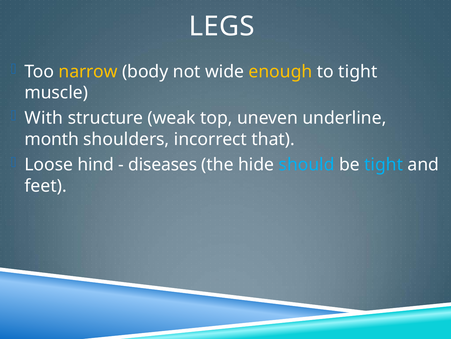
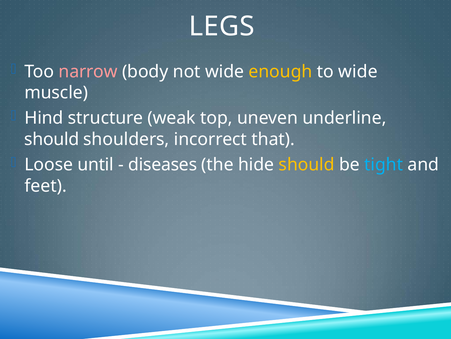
narrow colour: yellow -> pink
to tight: tight -> wide
With: With -> Hind
month at (52, 139): month -> should
hind: hind -> until
should at (307, 164) colour: light blue -> yellow
